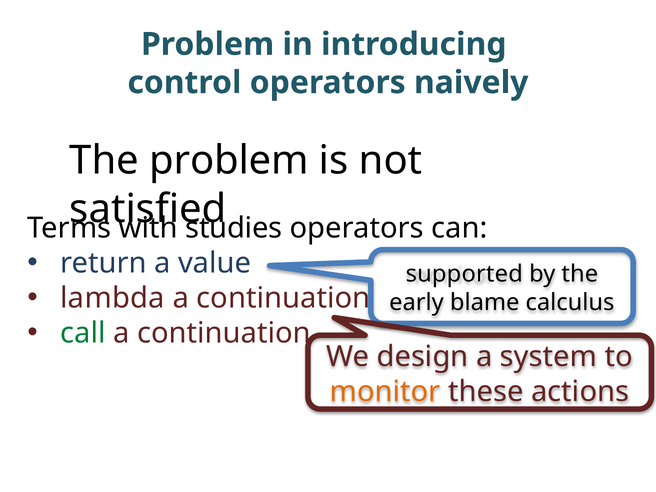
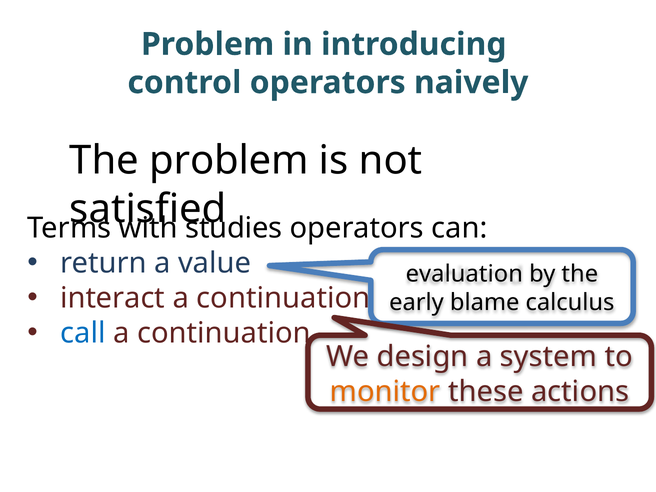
supported: supported -> evaluation
lambda: lambda -> interact
call colour: green -> blue
